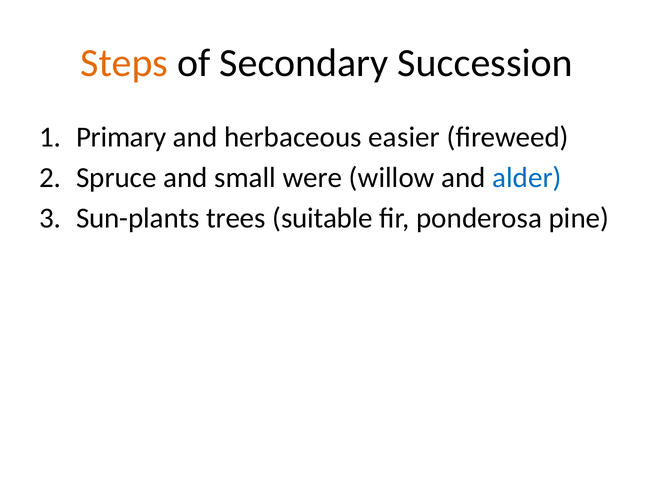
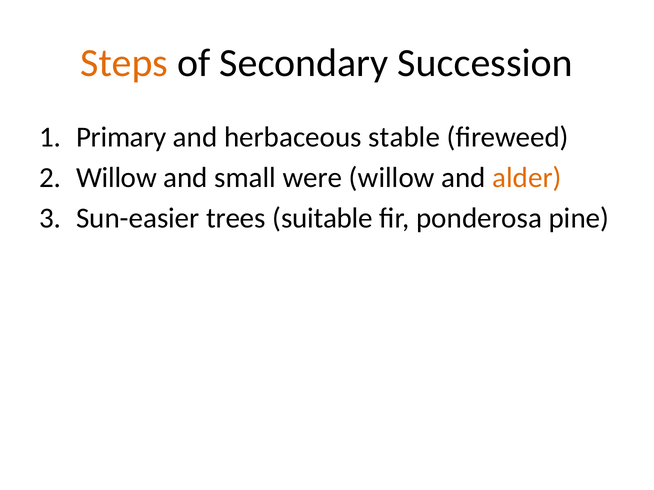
easier: easier -> stable
Spruce at (116, 178): Spruce -> Willow
alder colour: blue -> orange
Sun-plants: Sun-plants -> Sun-easier
